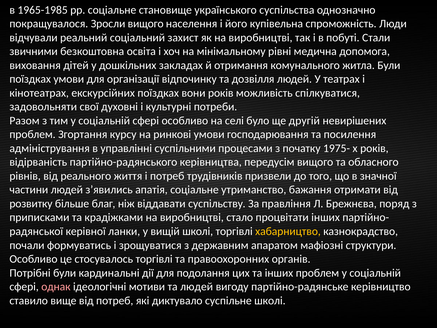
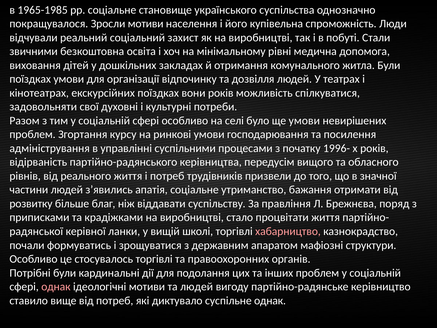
Зросли вищого: вищого -> мотиви
ще другій: другій -> умови
1975-: 1975- -> 1996-
процвітати інших: інших -> життя
хабарництво colour: yellow -> pink
суспільне школі: школі -> однак
